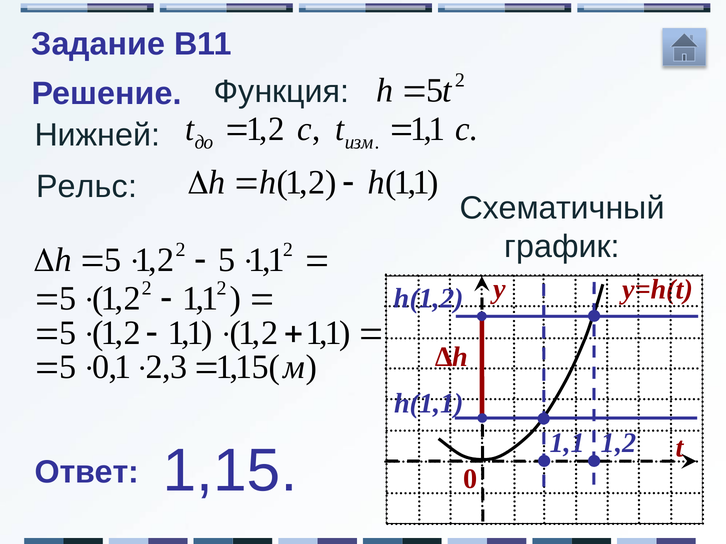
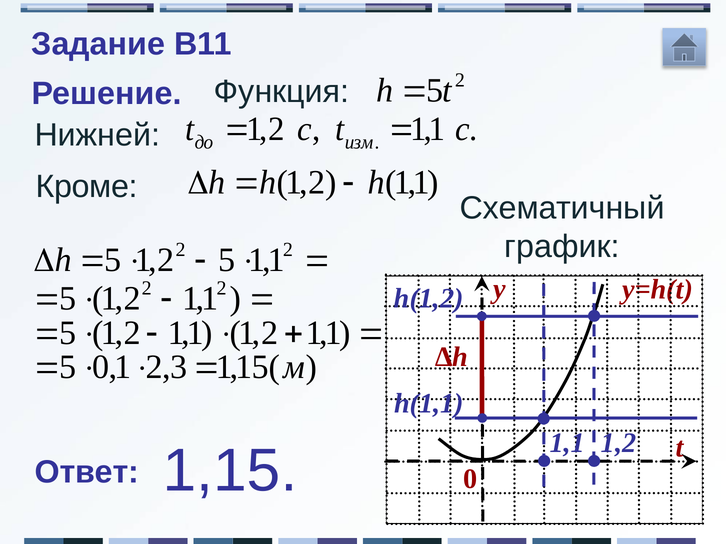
Рельс: Рельс -> Кроме
